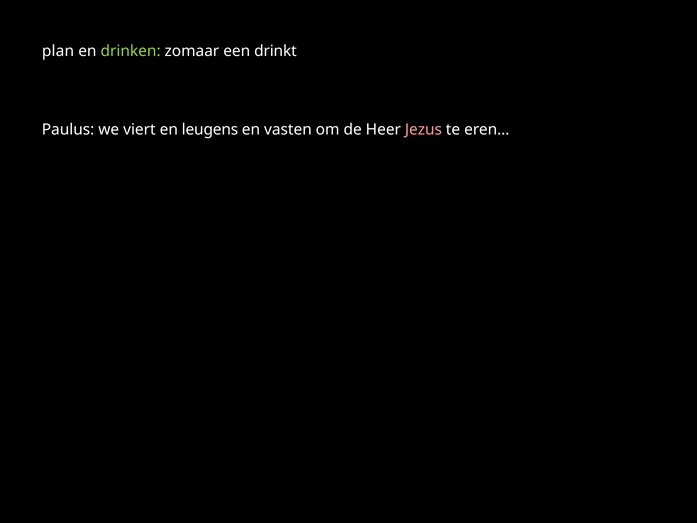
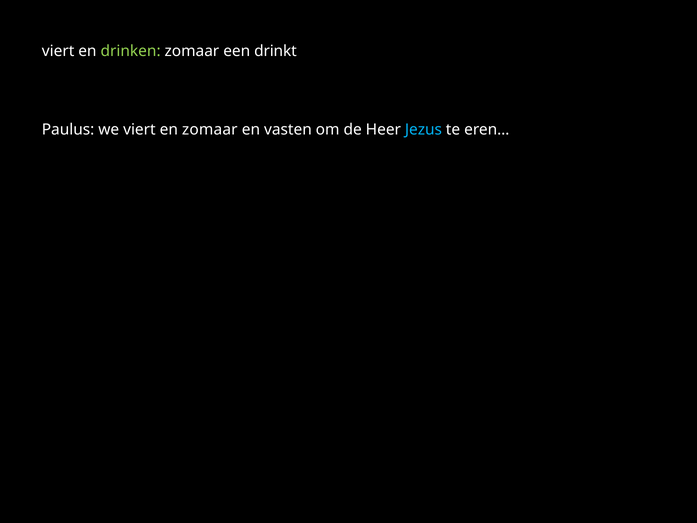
plan at (58, 51): plan -> viert
en leugens: leugens -> zomaar
Jezus colour: pink -> light blue
